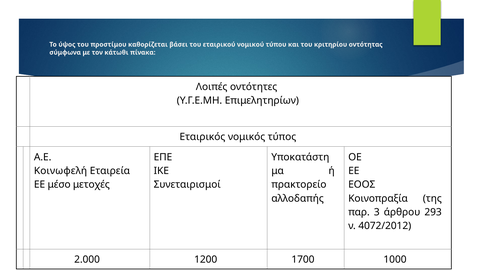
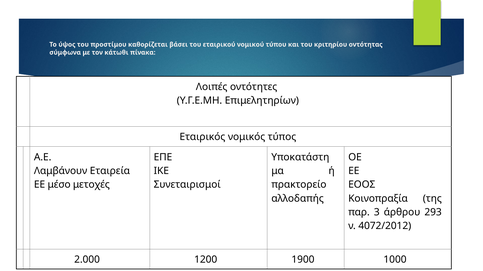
Κοινωφελή: Κοινωφελή -> Λαμβάνουν
1700: 1700 -> 1900
